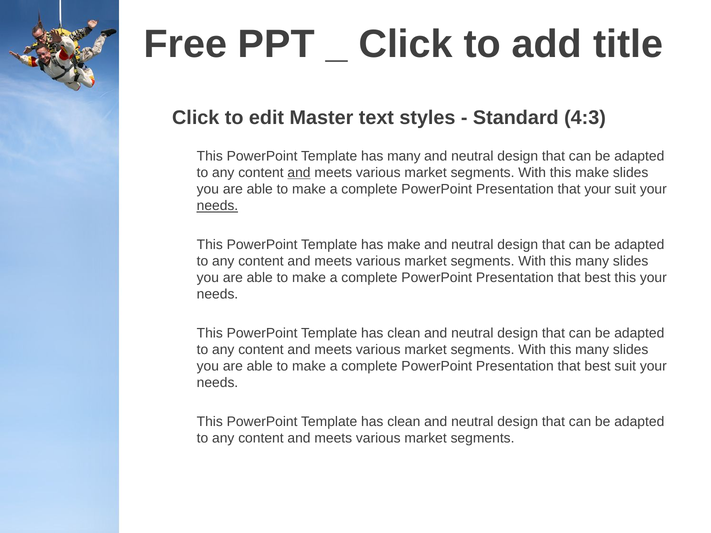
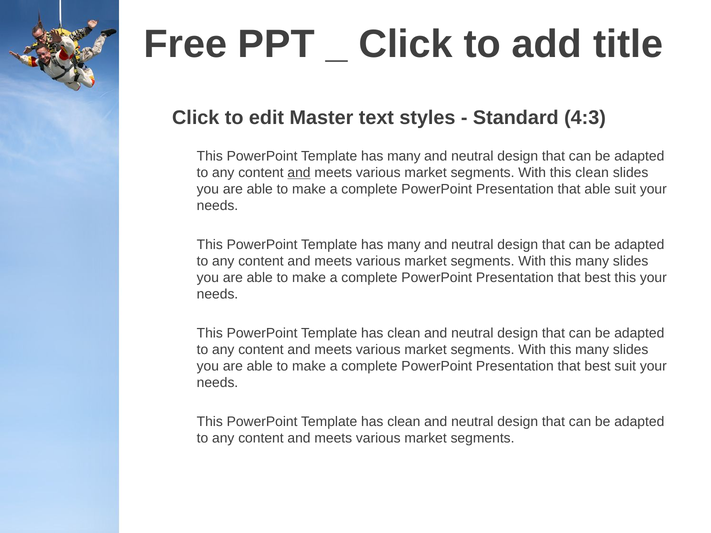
this make: make -> clean
that your: your -> able
needs at (217, 206) underline: present -> none
make at (404, 245): make -> many
